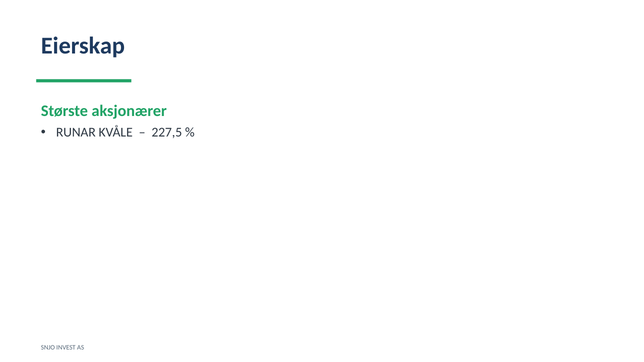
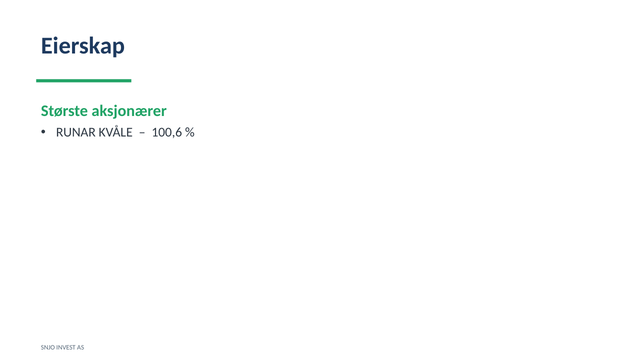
227,5: 227,5 -> 100,6
